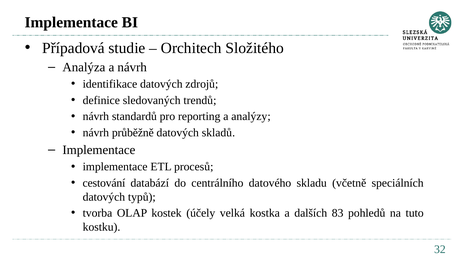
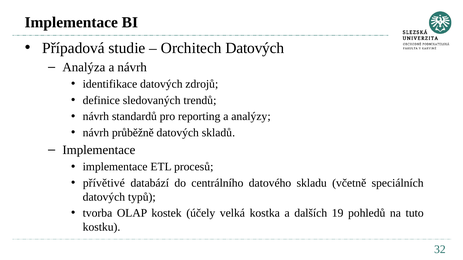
Orchitech Složitého: Složitého -> Datových
cestování: cestování -> přívětivé
83: 83 -> 19
